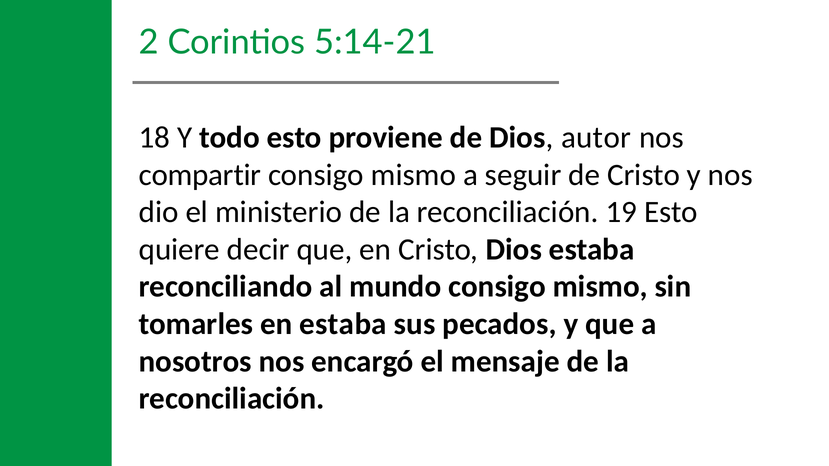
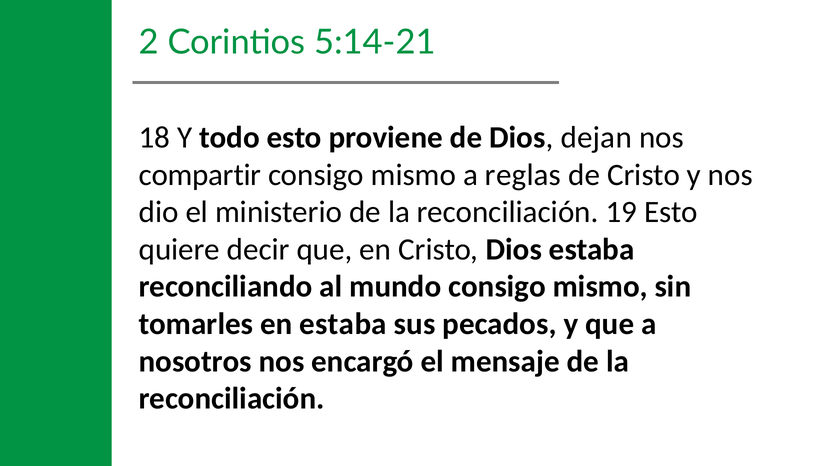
autor: autor -> dejan
seguir: seguir -> reglas
